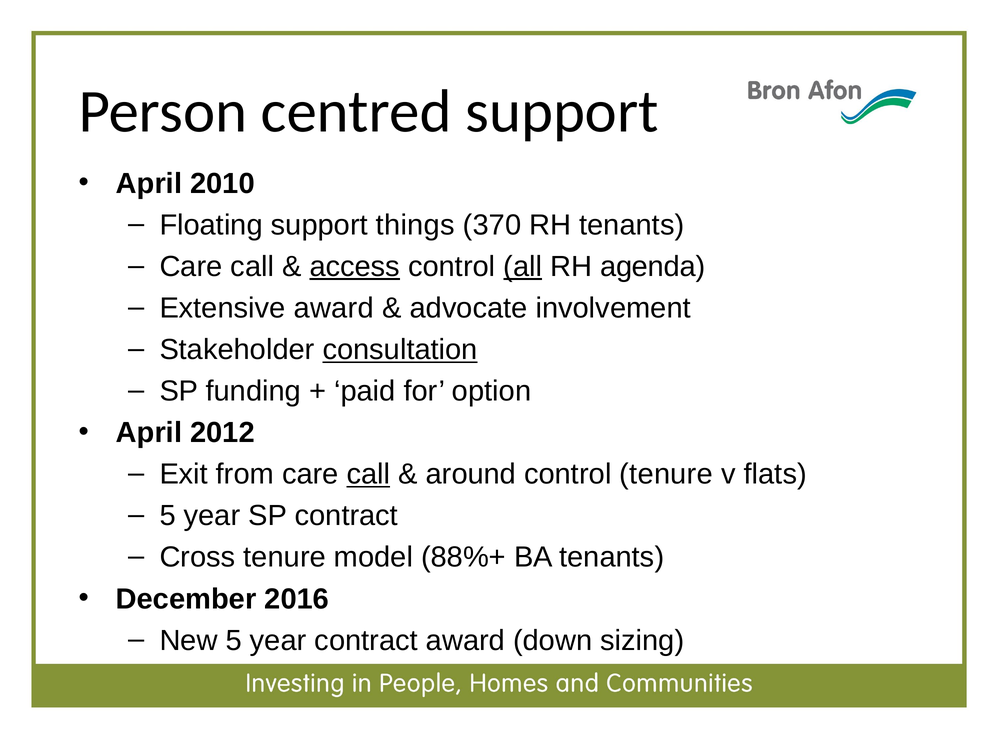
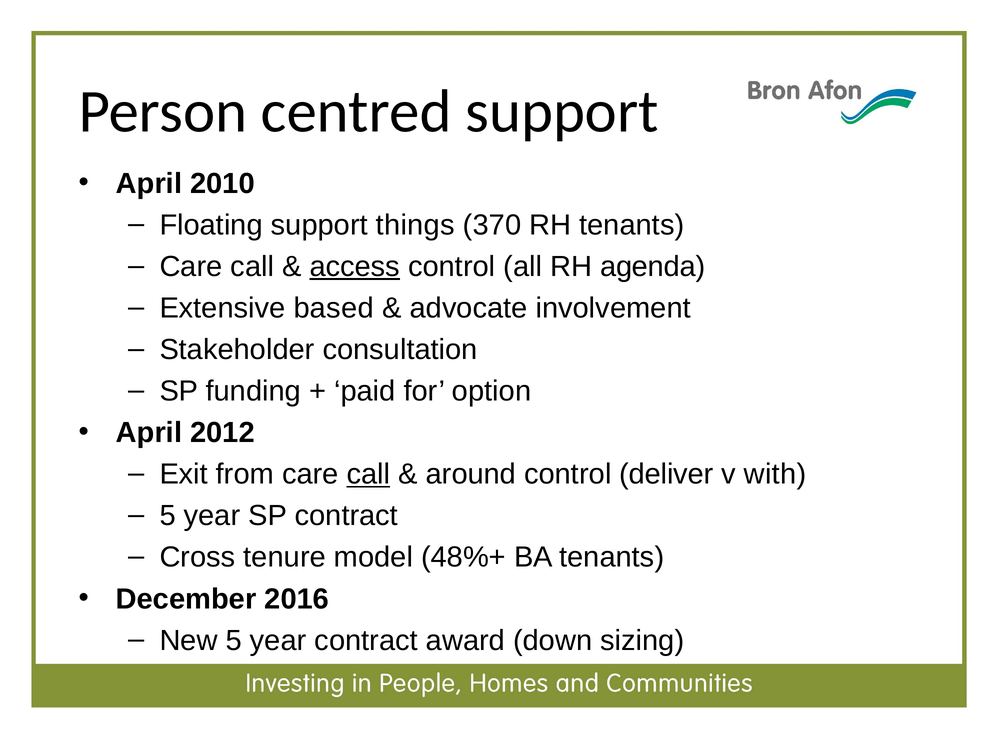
all underline: present -> none
Extensive award: award -> based
consultation underline: present -> none
control tenure: tenure -> deliver
flats: flats -> with
88%+: 88%+ -> 48%+
